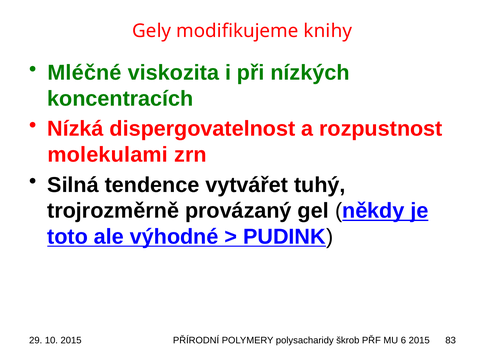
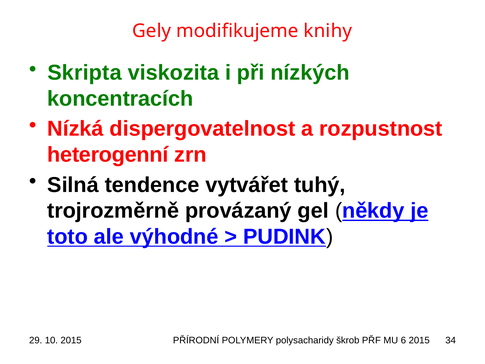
Mléčné: Mléčné -> Skripta
molekulami: molekulami -> heterogenní
83: 83 -> 34
